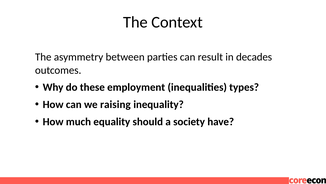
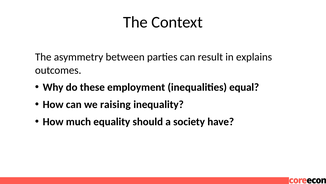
decades: decades -> explains
types: types -> equal
